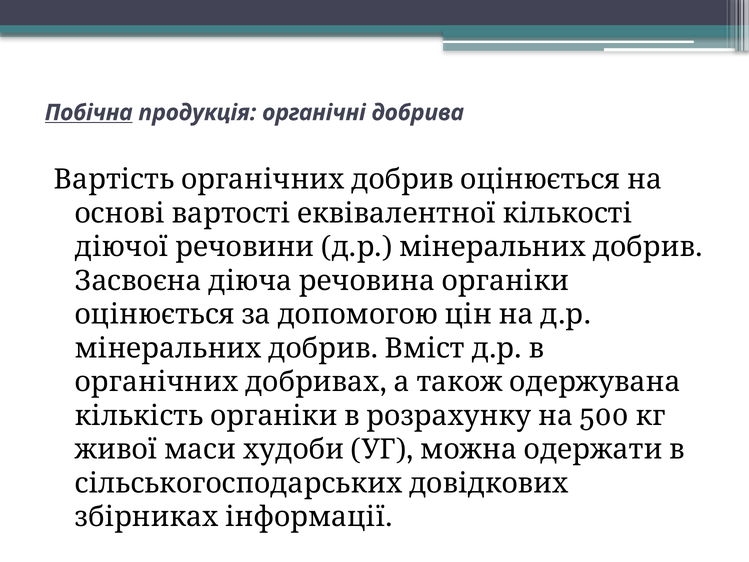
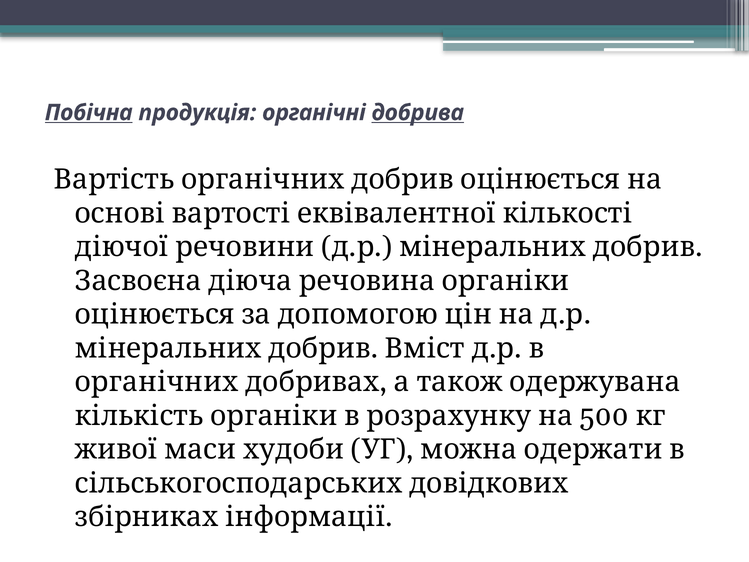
добрива underline: none -> present
